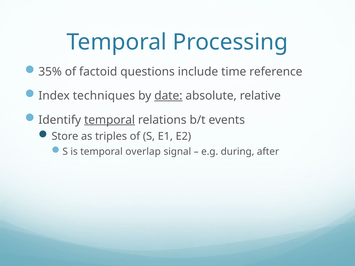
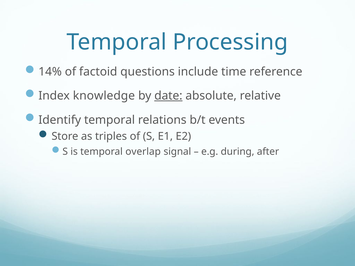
35%: 35% -> 14%
techniques: techniques -> knowledge
temporal at (110, 120) underline: present -> none
